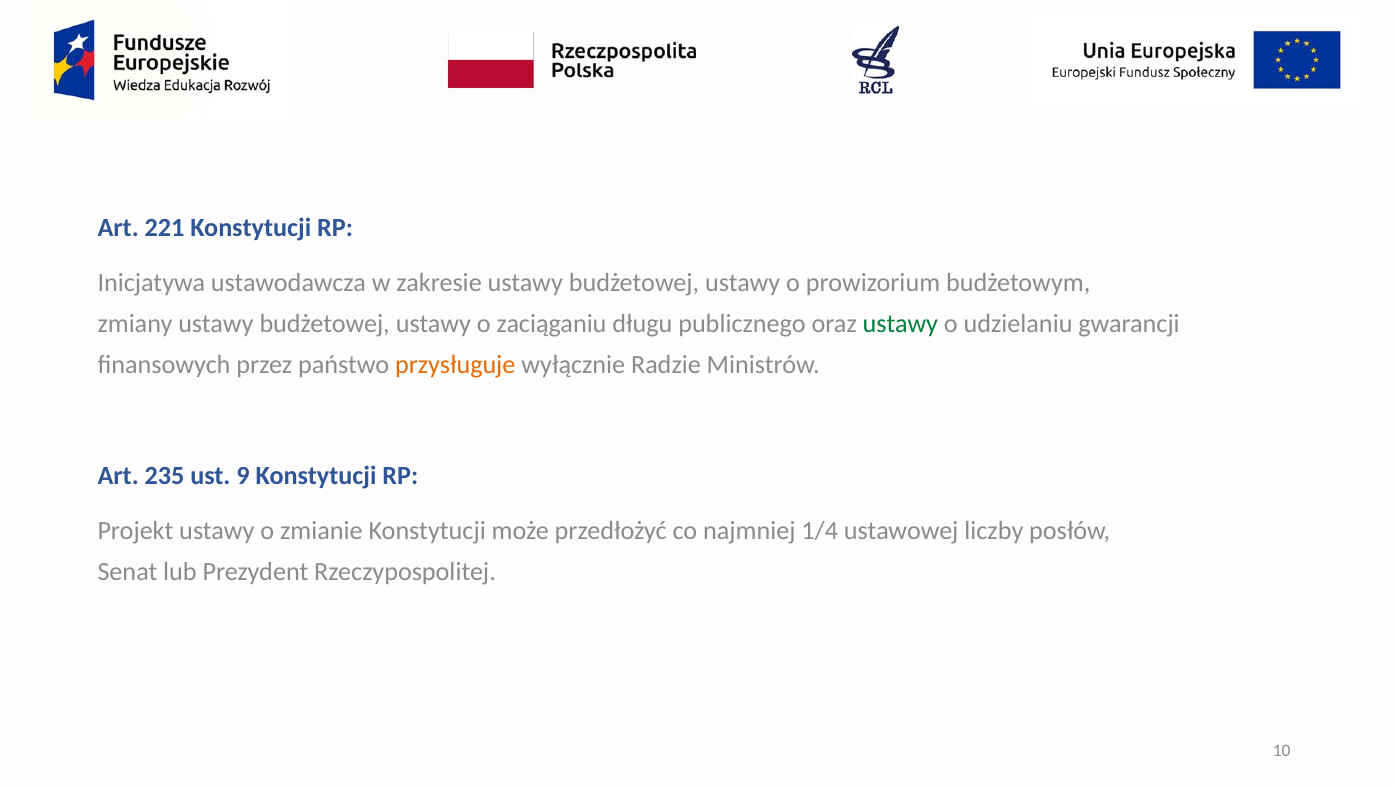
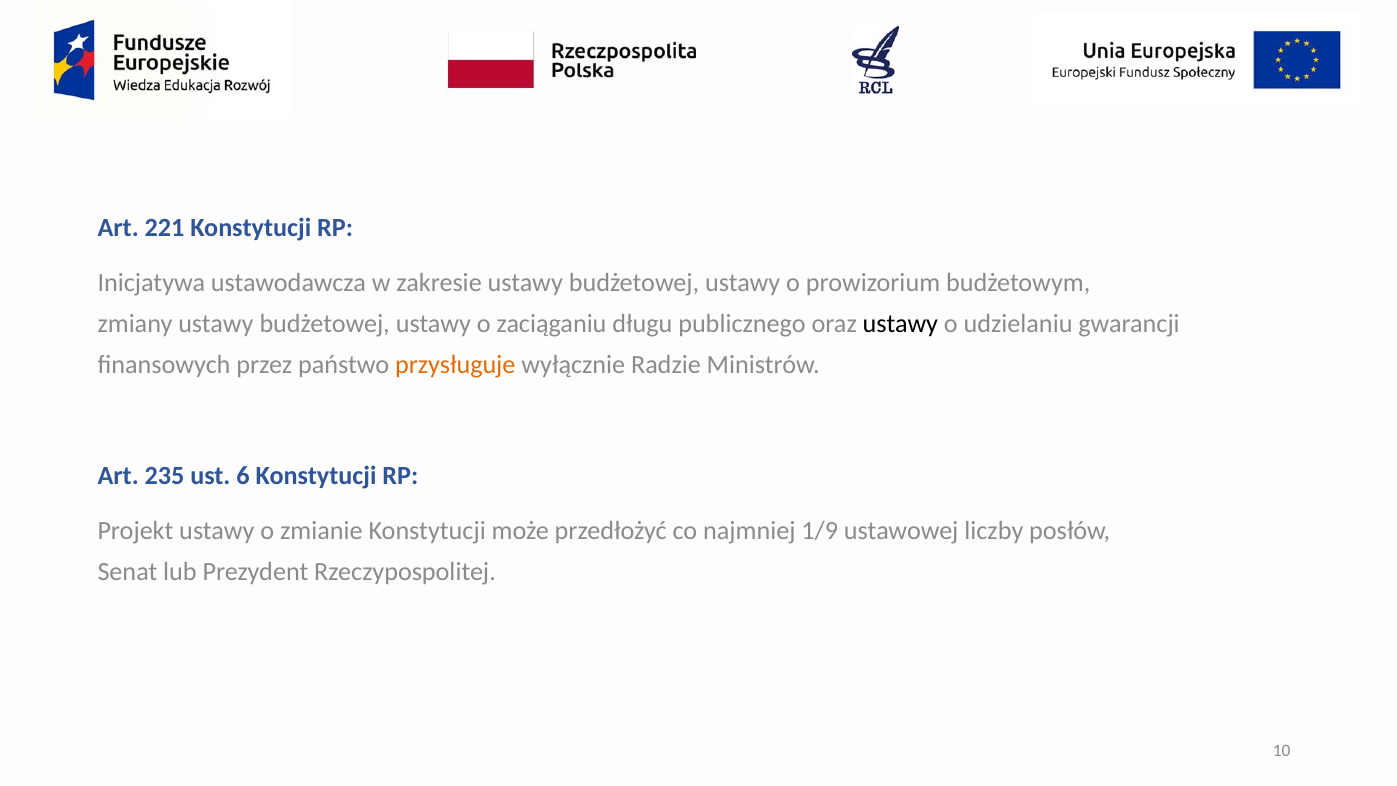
ustawy at (900, 324) colour: green -> black
9: 9 -> 6
1/4: 1/4 -> 1/9
